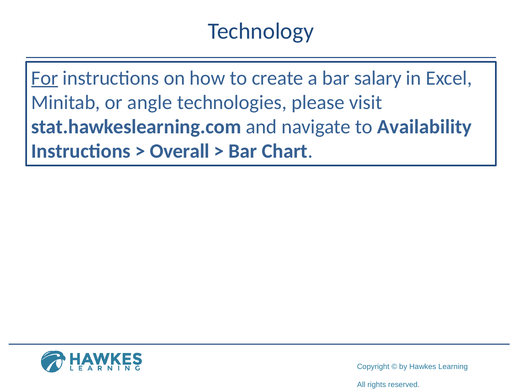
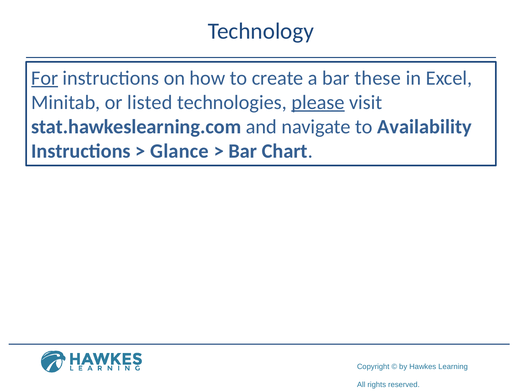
salary: salary -> these
angle: angle -> listed
please underline: none -> present
Overall: Overall -> Glance
